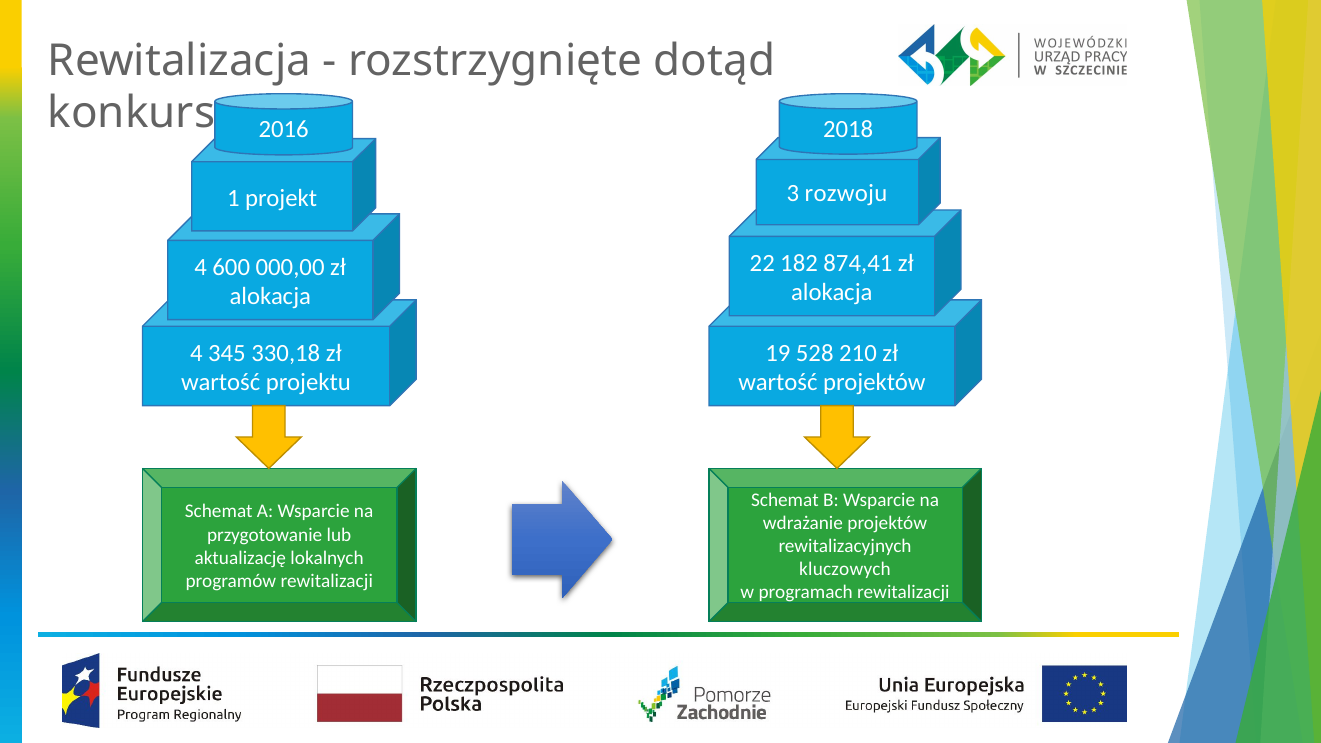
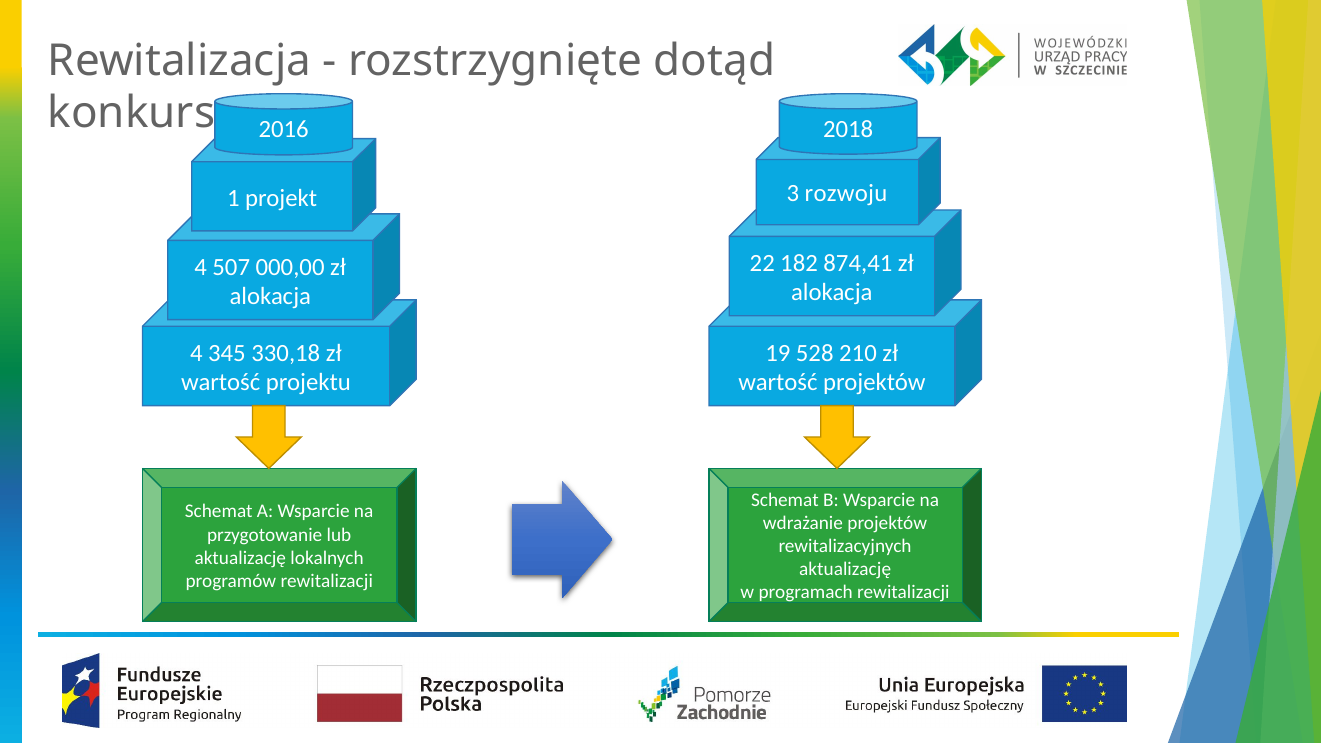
600: 600 -> 507
kluczowych at (845, 569): kluczowych -> aktualizację
